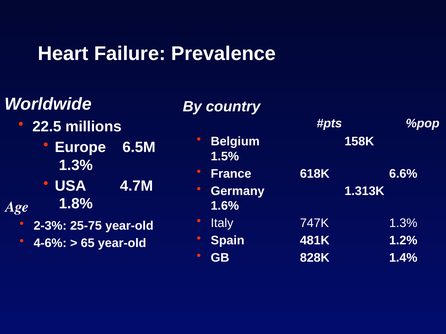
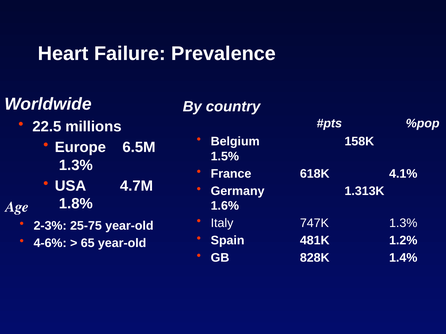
6.6%: 6.6% -> 4.1%
